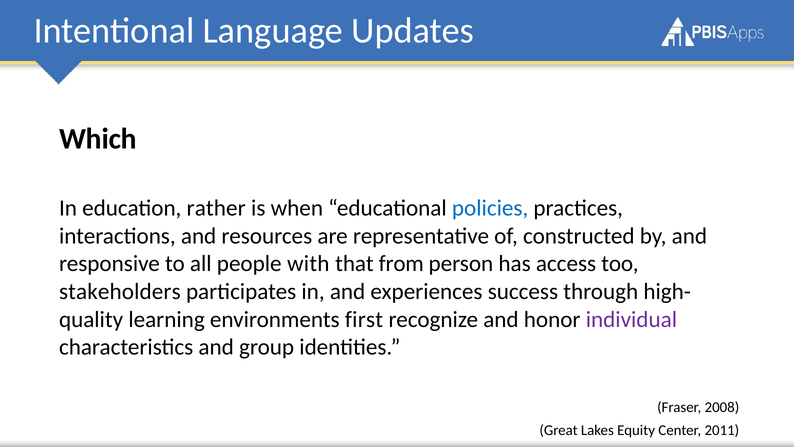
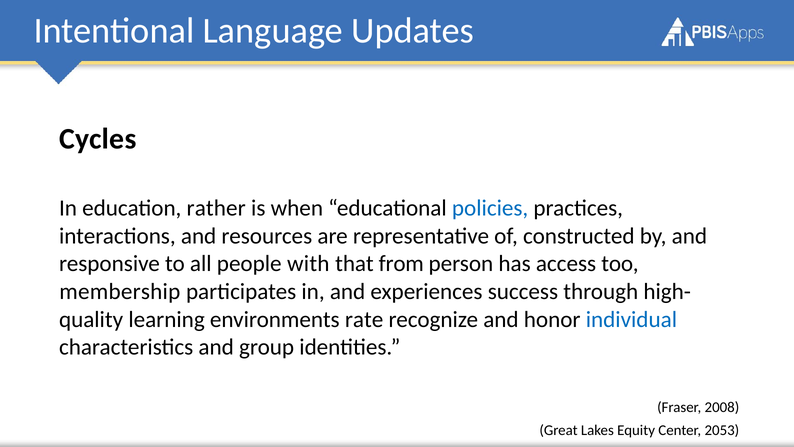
Which: Which -> Cycles
stakeholders: stakeholders -> membership
first: first -> rate
individual colour: purple -> blue
2011: 2011 -> 2053
